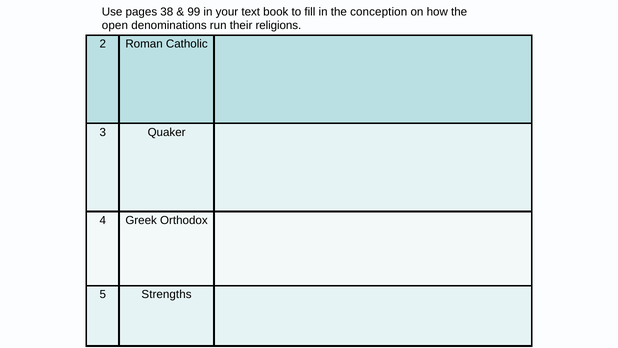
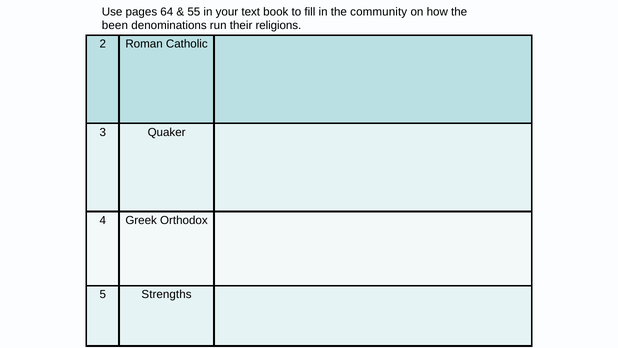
38: 38 -> 64
99: 99 -> 55
conception: conception -> community
open: open -> been
